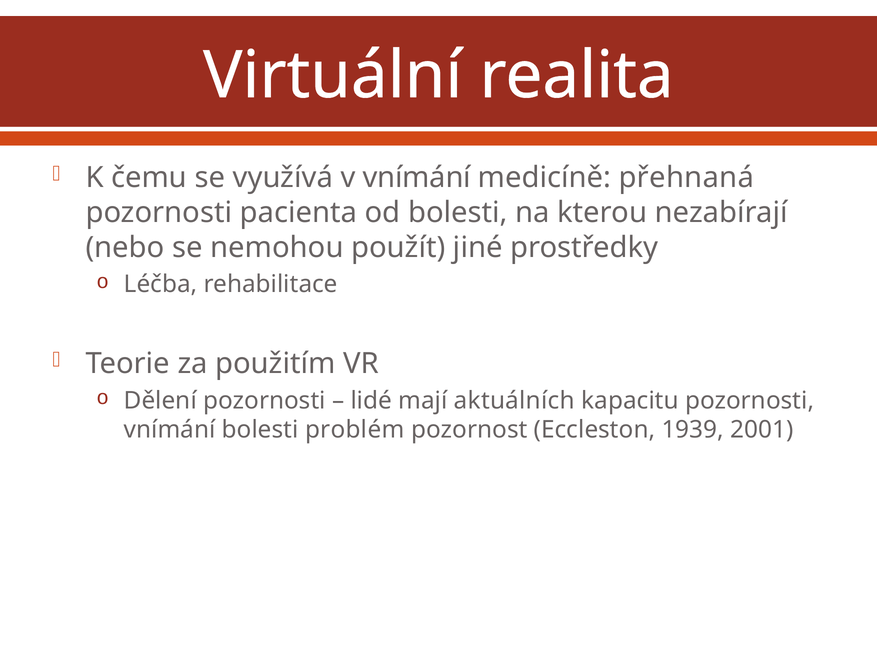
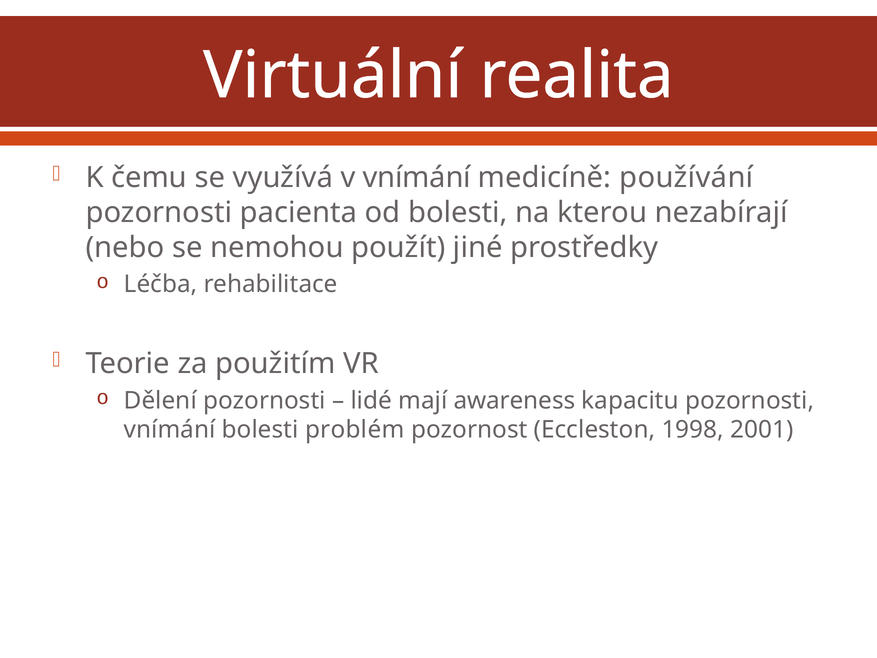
přehnaná: přehnaná -> používání
aktuálních: aktuálních -> awareness
1939: 1939 -> 1998
